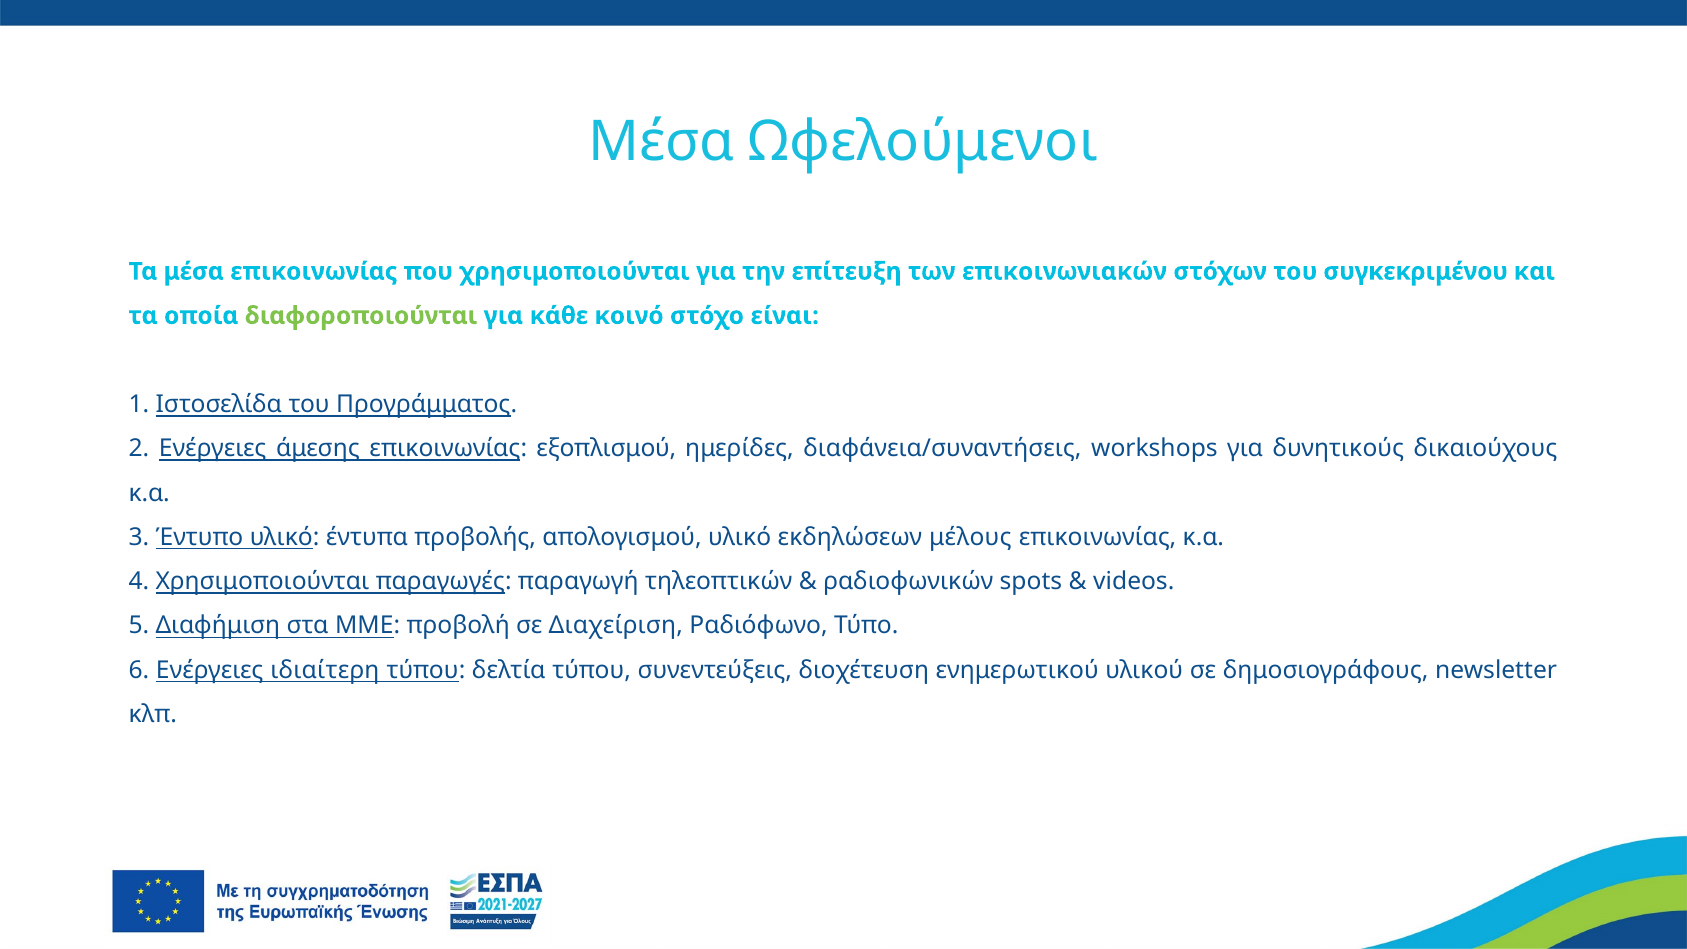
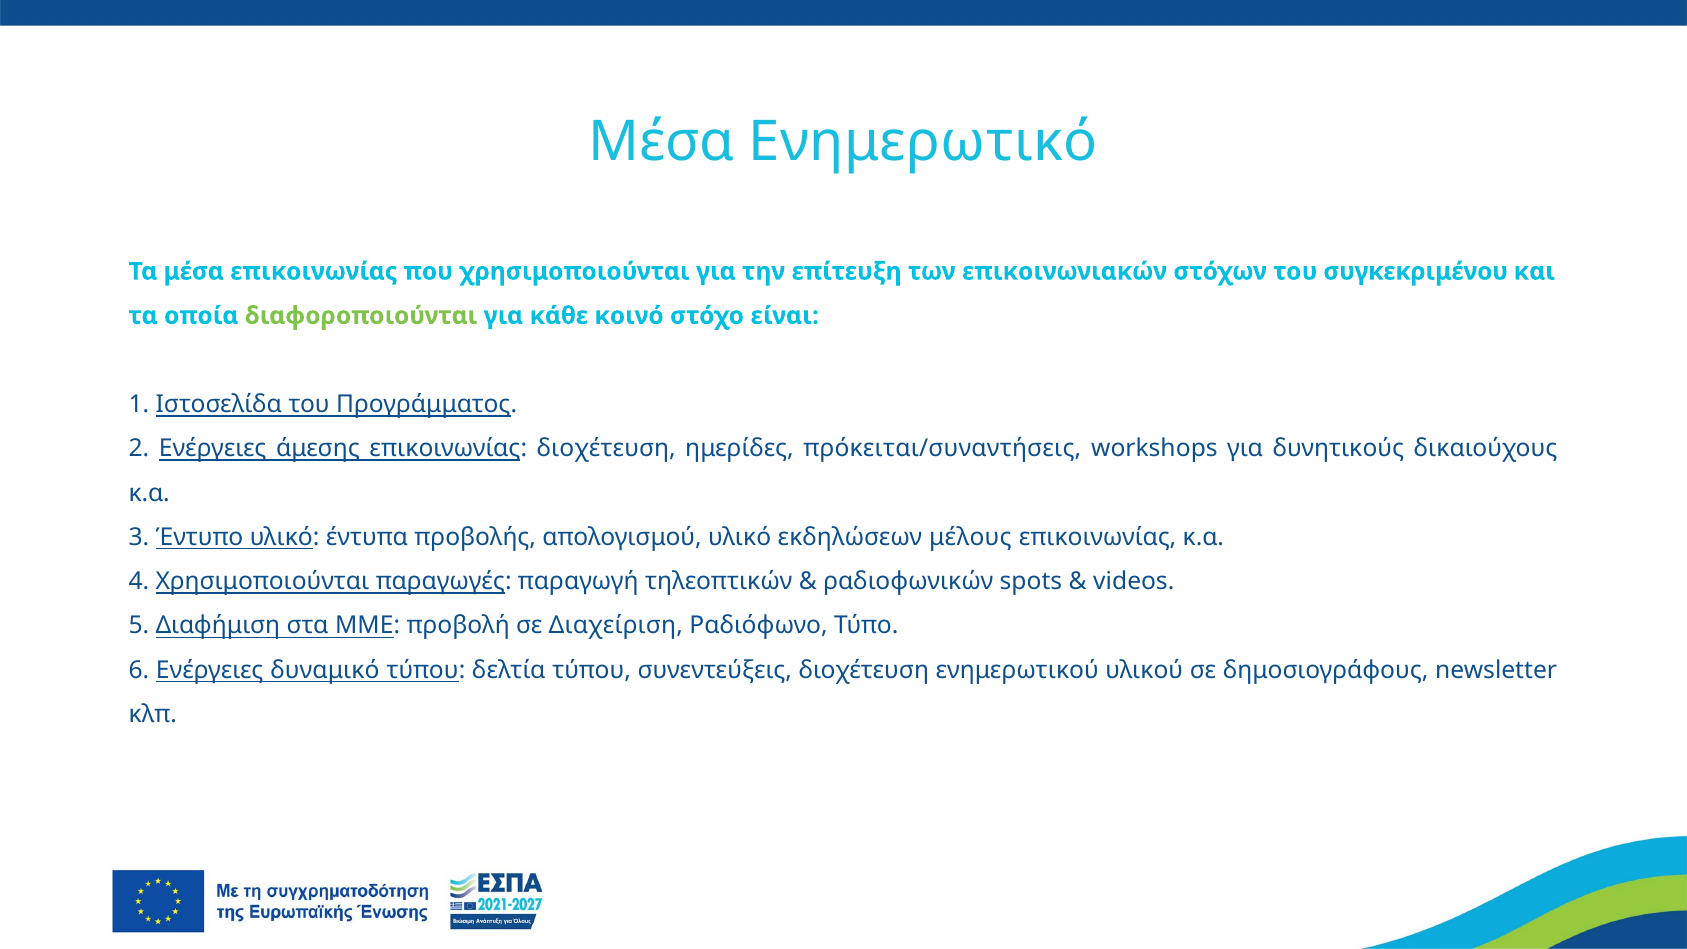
Ωφελούμενοι: Ωφελούμενοι -> Ενημερωτικό
επικοινωνίας εξοπλισμού: εξοπλισμού -> διοχέτευση
διαφάνεια/συναντήσεις: διαφάνεια/συναντήσεις -> πρόκειται/συναντήσεις
ιδιαίτερη: ιδιαίτερη -> δυναμικό
